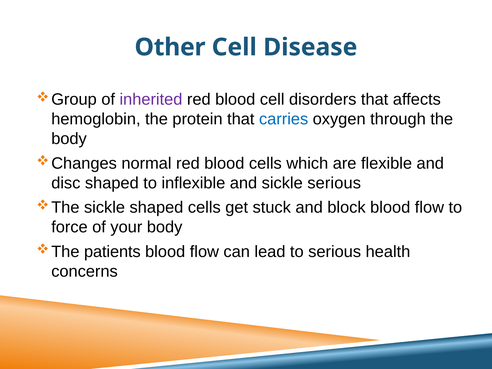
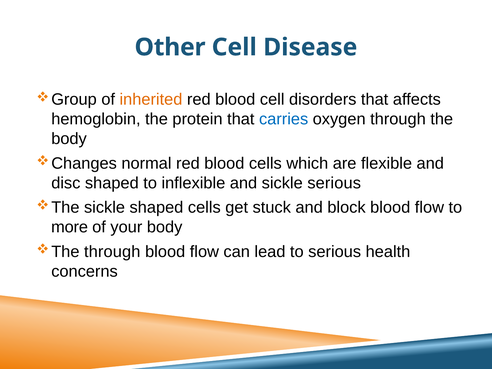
inherited colour: purple -> orange
force: force -> more
patients at (112, 252): patients -> through
